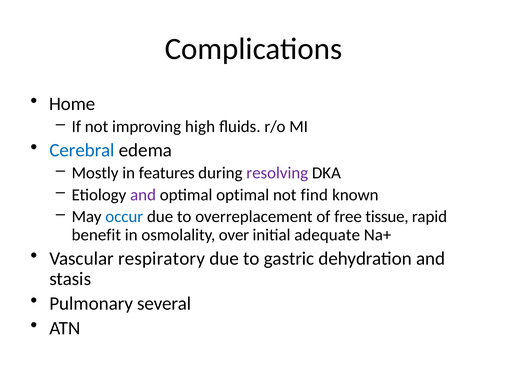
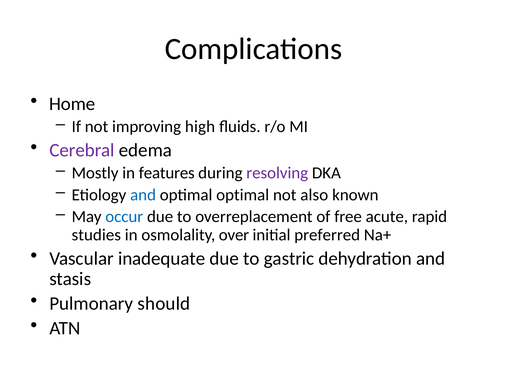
Cerebral colour: blue -> purple
and at (143, 195) colour: purple -> blue
find: find -> also
tissue: tissue -> acute
benefit: benefit -> studies
adequate: adequate -> preferred
respiratory: respiratory -> inadequate
several: several -> should
